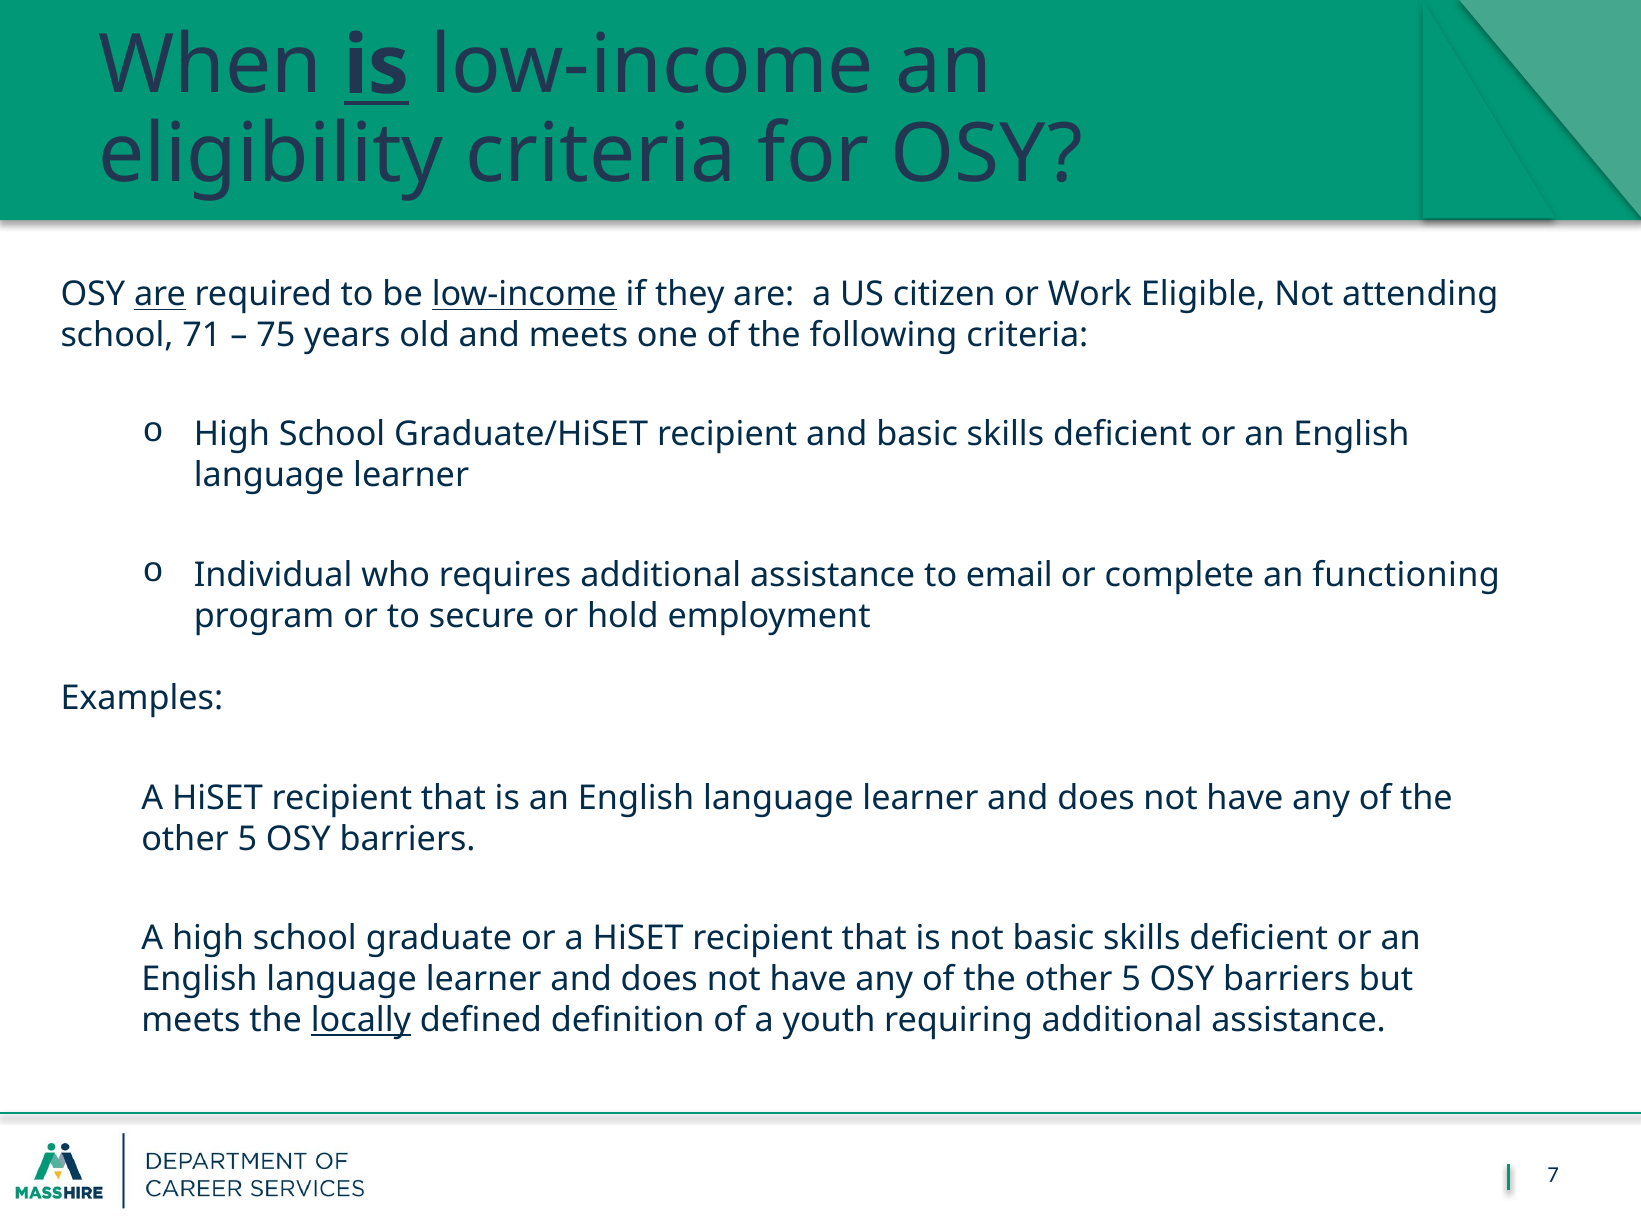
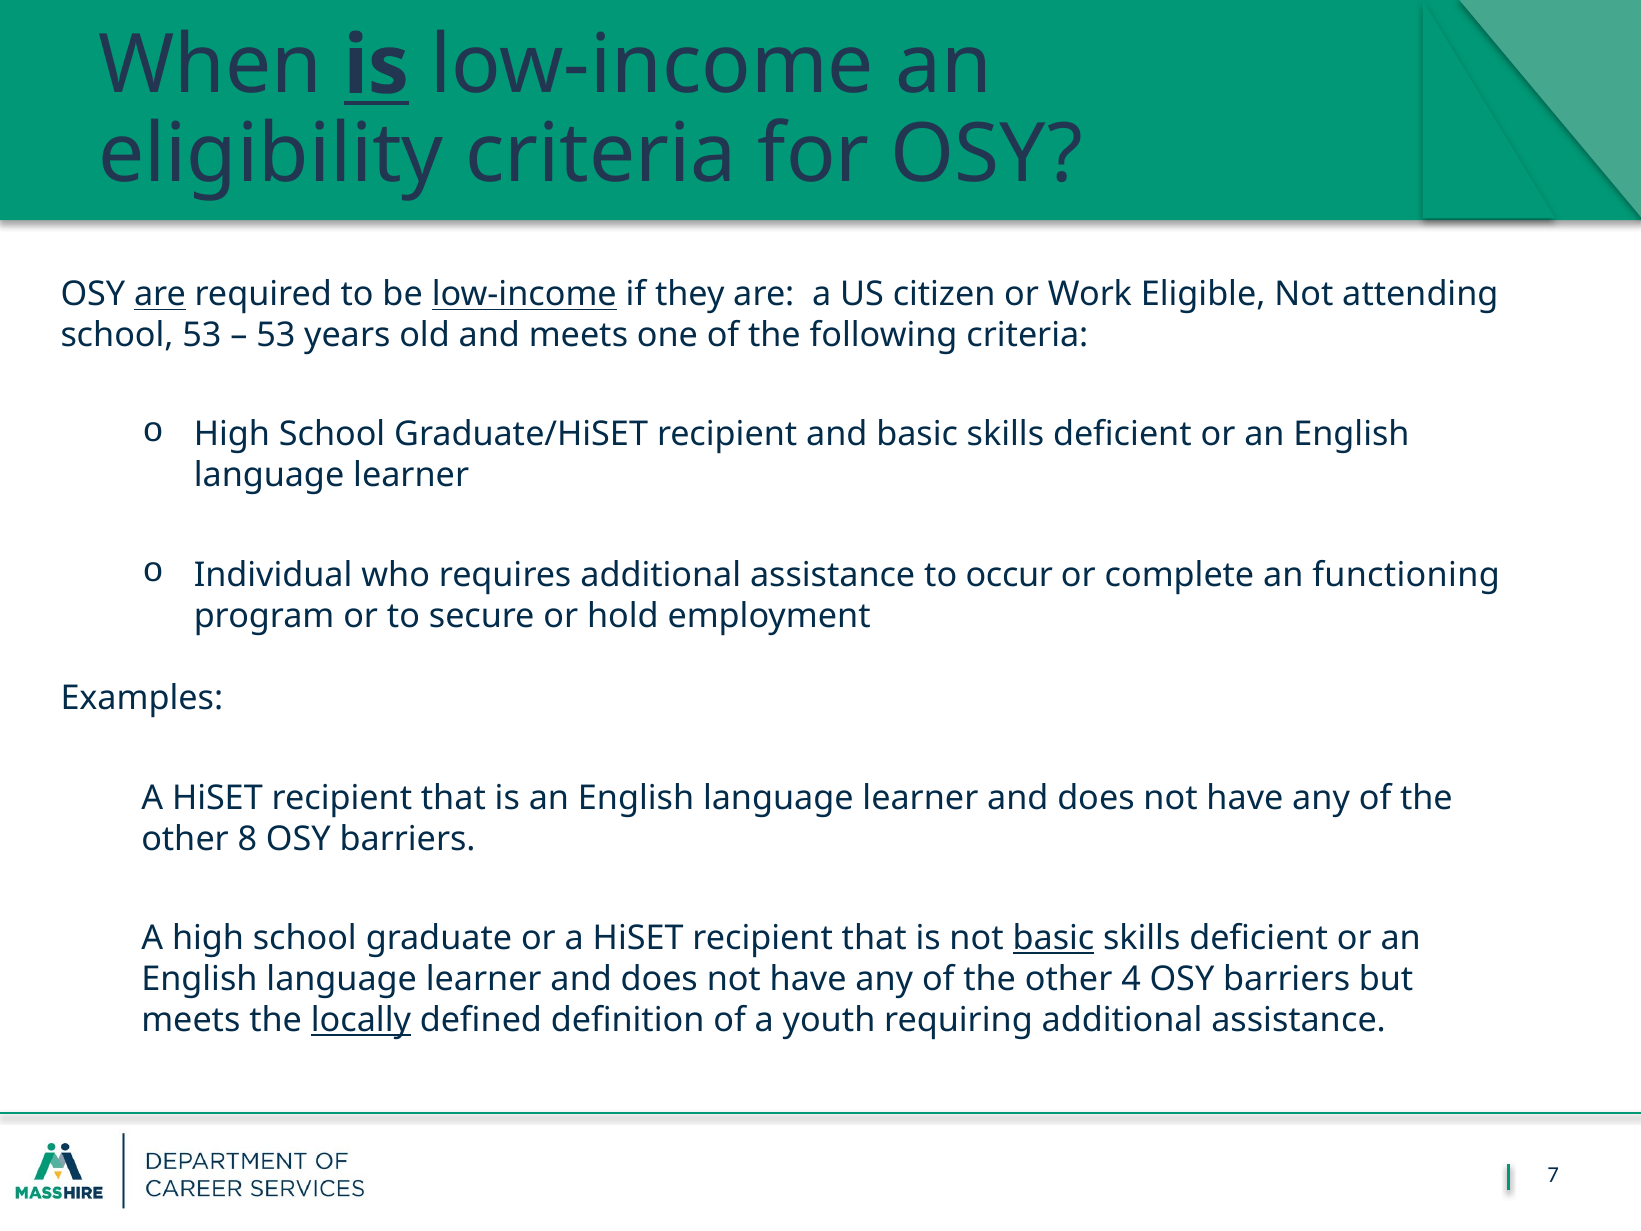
school 71: 71 -> 53
75 at (276, 335): 75 -> 53
email: email -> occur
5 at (247, 839): 5 -> 8
basic at (1053, 938) underline: none -> present
5 at (1131, 979): 5 -> 4
